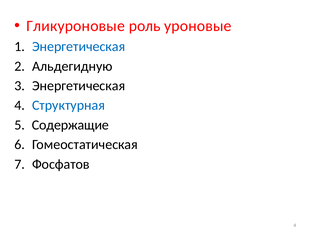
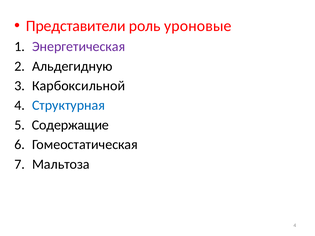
Гликуроновые: Гликуроновые -> Представители
Энергетическая at (79, 47) colour: blue -> purple
Энергетическая at (79, 86): Энергетическая -> Карбоксильной
Фосфатов: Фосфатов -> Мальтоза
